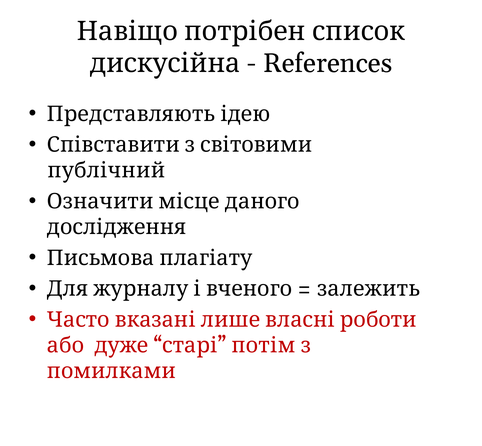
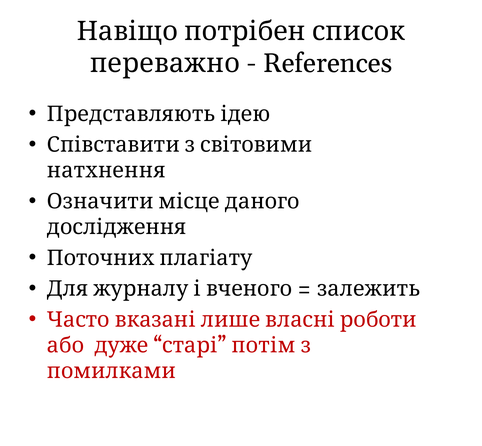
дискусійна: дискусійна -> переважно
публічний: публічний -> натхнення
Письмова: Письмова -> Поточних
